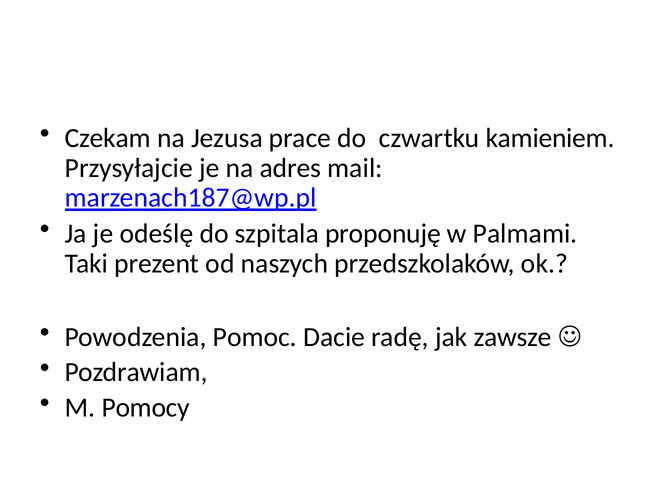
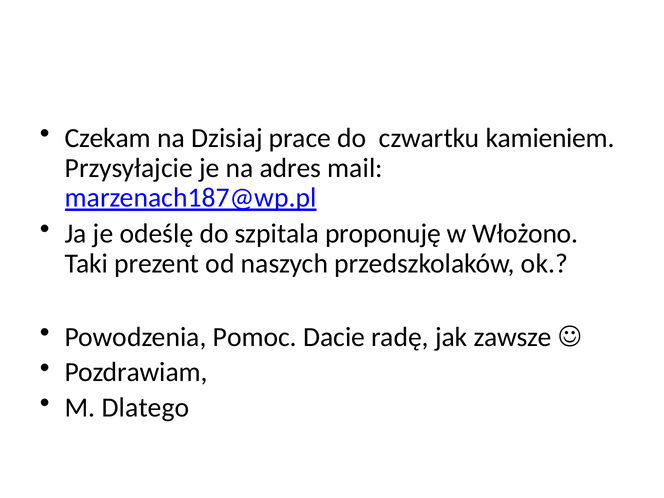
Jezusa: Jezusa -> Dzisiaj
Palmami: Palmami -> Włożono
Pomocy: Pomocy -> Dlatego
